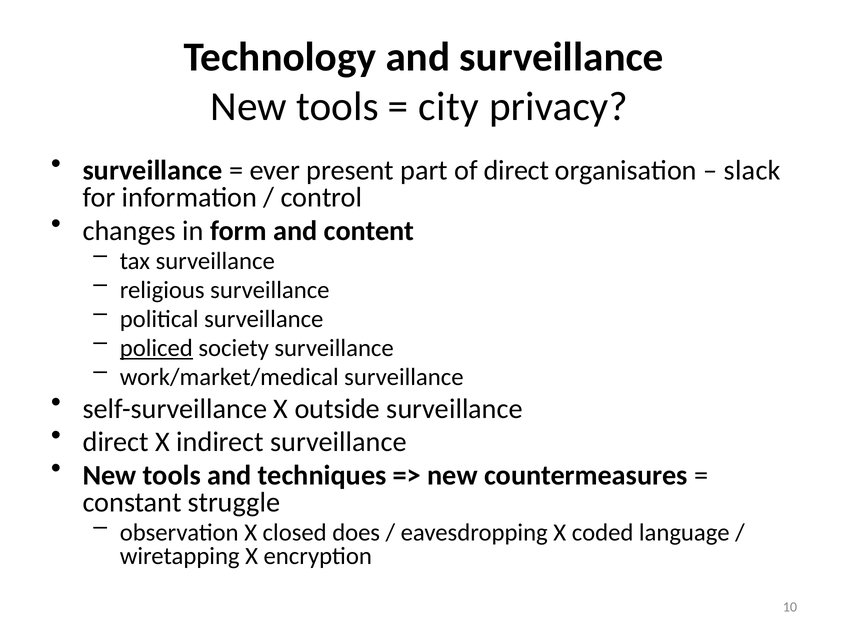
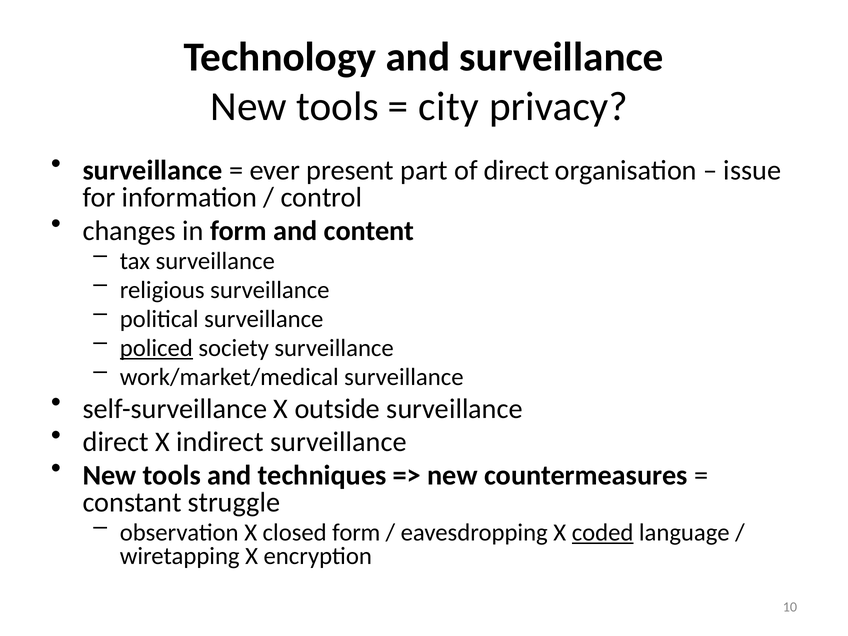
slack: slack -> issue
closed does: does -> form
coded underline: none -> present
